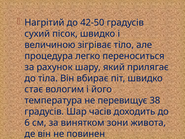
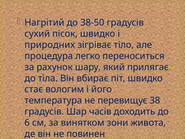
42-50: 42-50 -> 38-50
величиною: величиною -> природних
